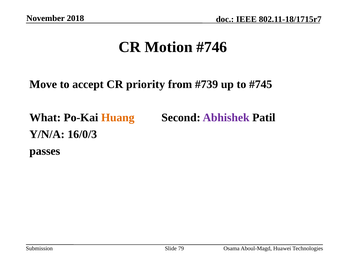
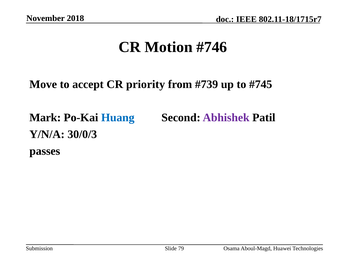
What: What -> Mark
Huang colour: orange -> blue
16/0/3: 16/0/3 -> 30/0/3
